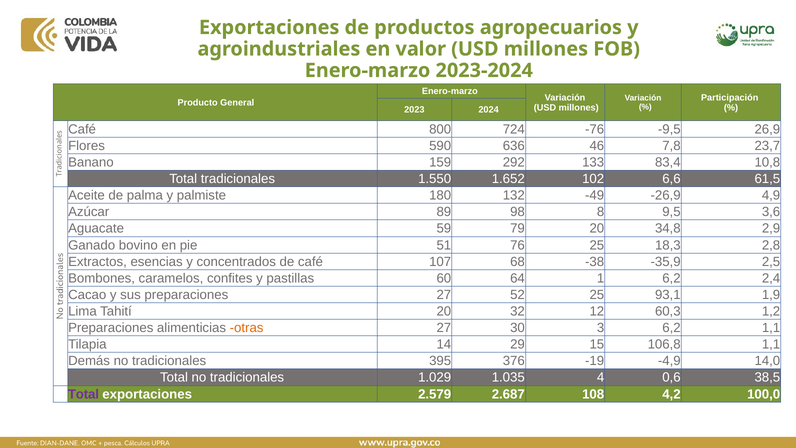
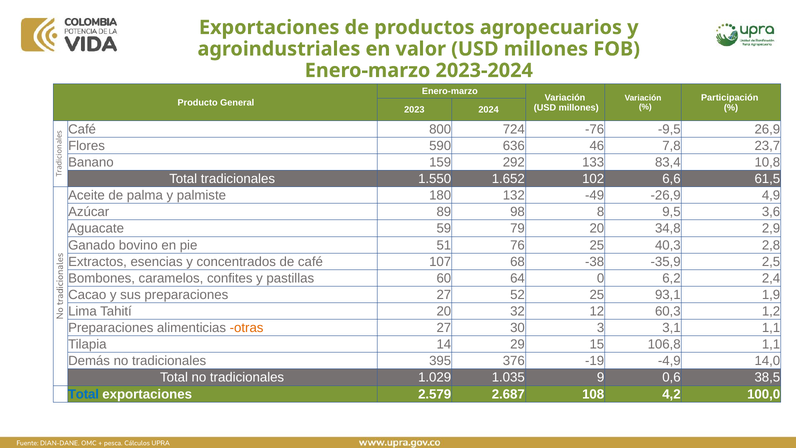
18,3: 18,3 -> 40,3
1: 1 -> 0
3 6,2: 6,2 -> 3,1
4: 4 -> 9
Total at (83, 394) colour: purple -> blue
